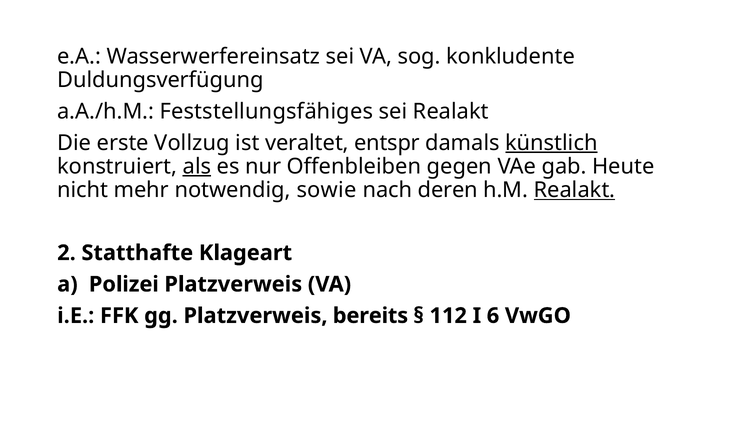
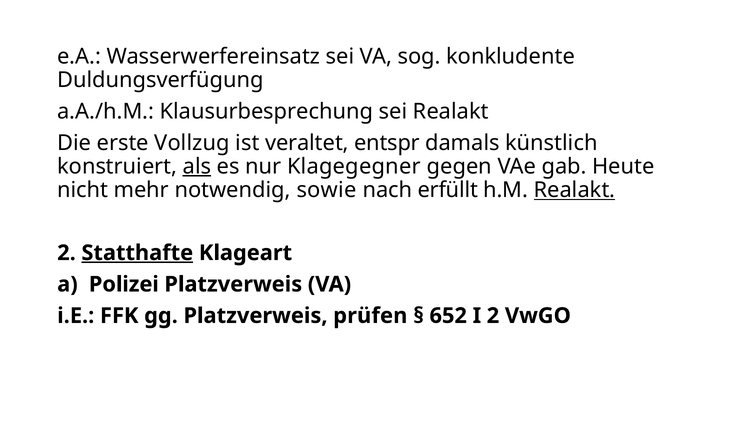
Feststellungsfähiges: Feststellungsfähiges -> Klausurbesprechung
künstlich underline: present -> none
Offenbleiben: Offenbleiben -> Klagegegner
deren: deren -> erfüllt
Statthafte underline: none -> present
bereits: bereits -> prüfen
112: 112 -> 652
I 6: 6 -> 2
